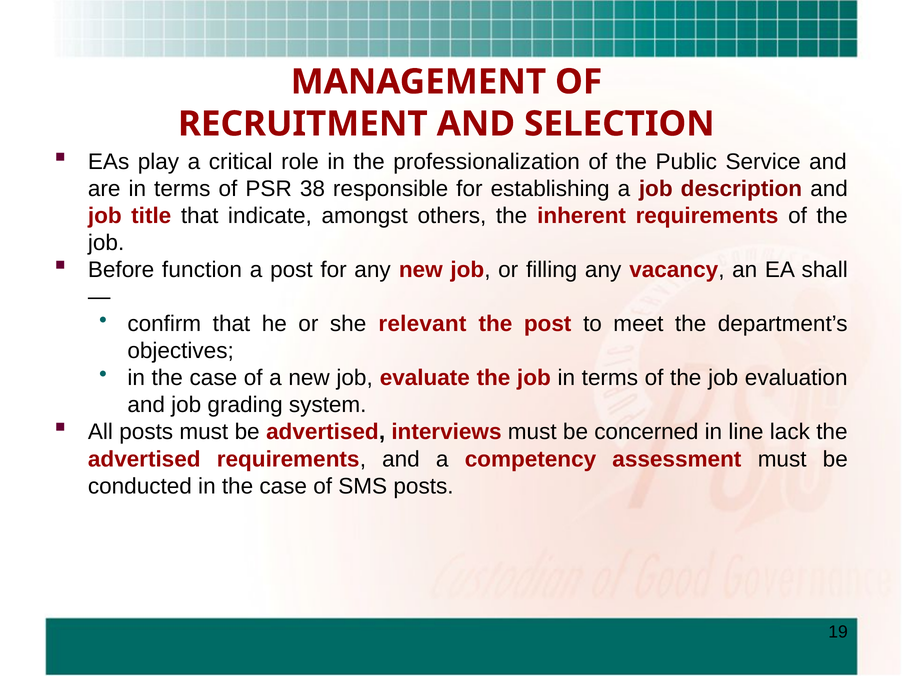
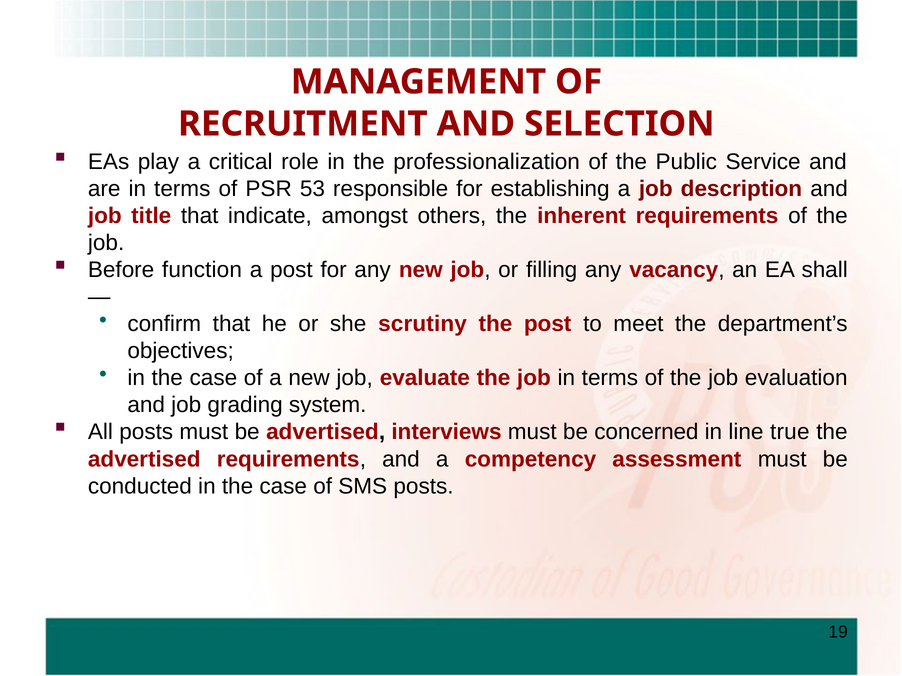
38: 38 -> 53
relevant: relevant -> scrutiny
lack: lack -> true
